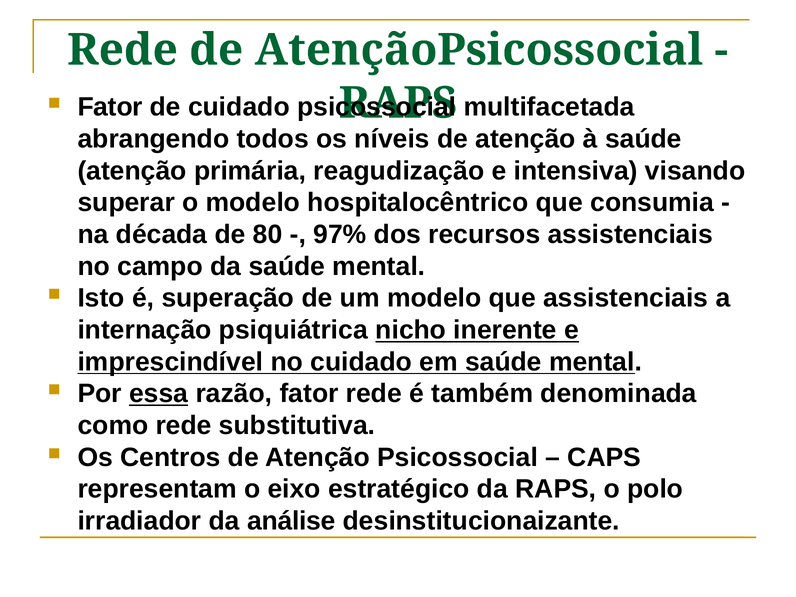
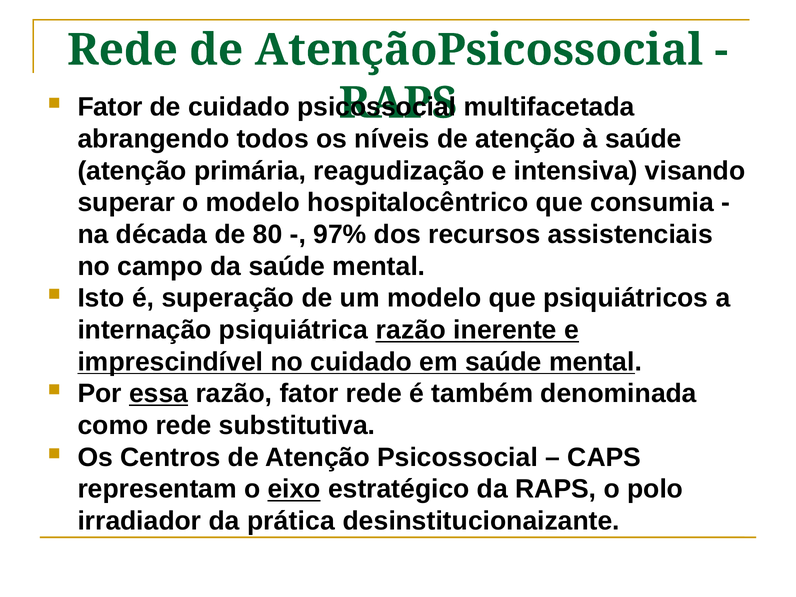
que assistenciais: assistenciais -> psiquiátricos
psiquiátrica nicho: nicho -> razão
eixo underline: none -> present
análise: análise -> prática
